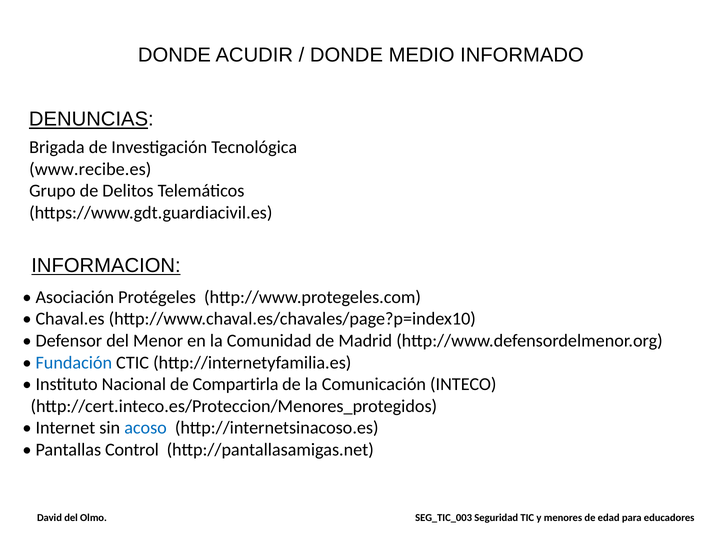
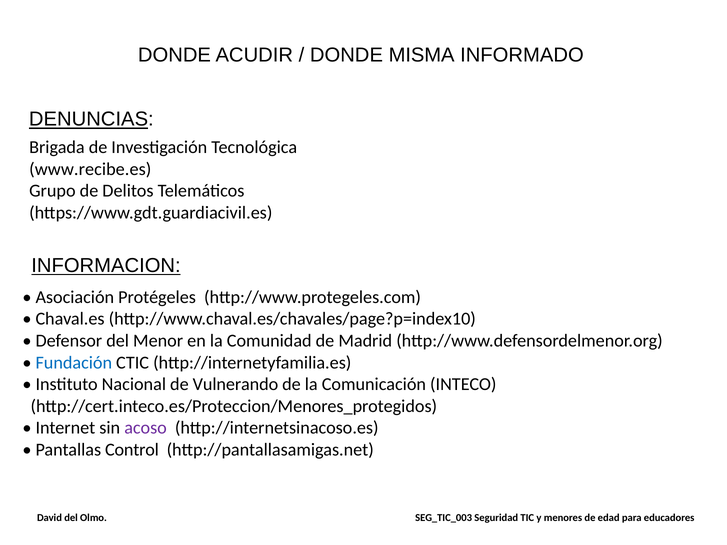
MEDIO: MEDIO -> MISMA
Compartirla: Compartirla -> Vulnerando
acoso colour: blue -> purple
